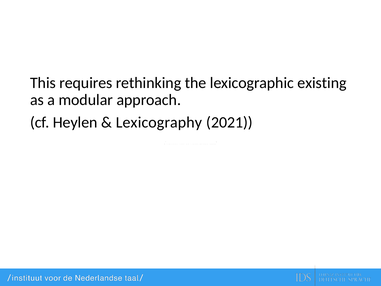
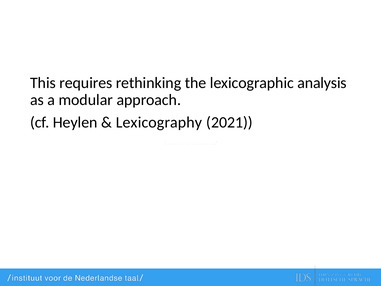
existing: existing -> analysis
